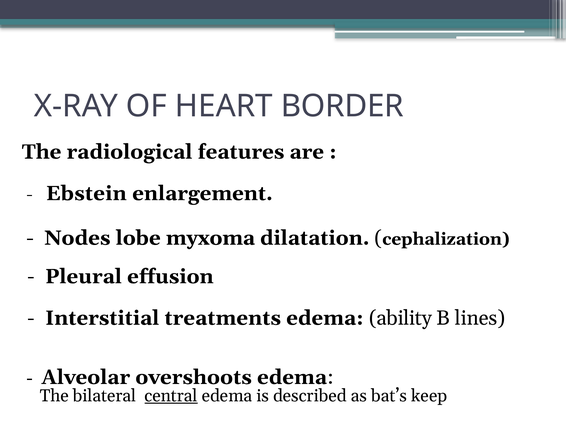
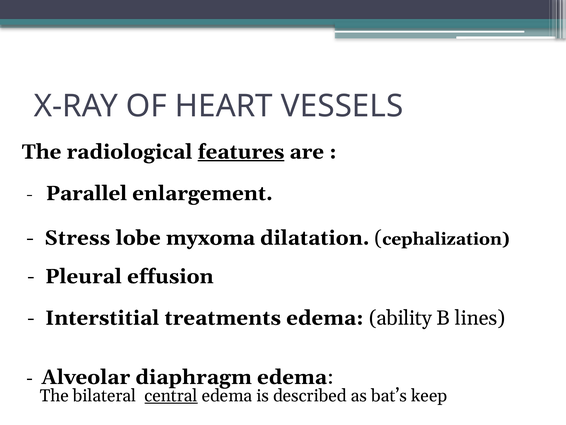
BORDER: BORDER -> VESSELS
features underline: none -> present
Ebstein: Ebstein -> Parallel
Nodes: Nodes -> Stress
overshoots: overshoots -> diaphragm
